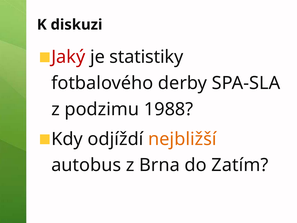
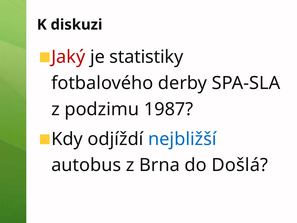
1988: 1988 -> 1987
nejbližší colour: orange -> blue
Zatím: Zatím -> Došlá
